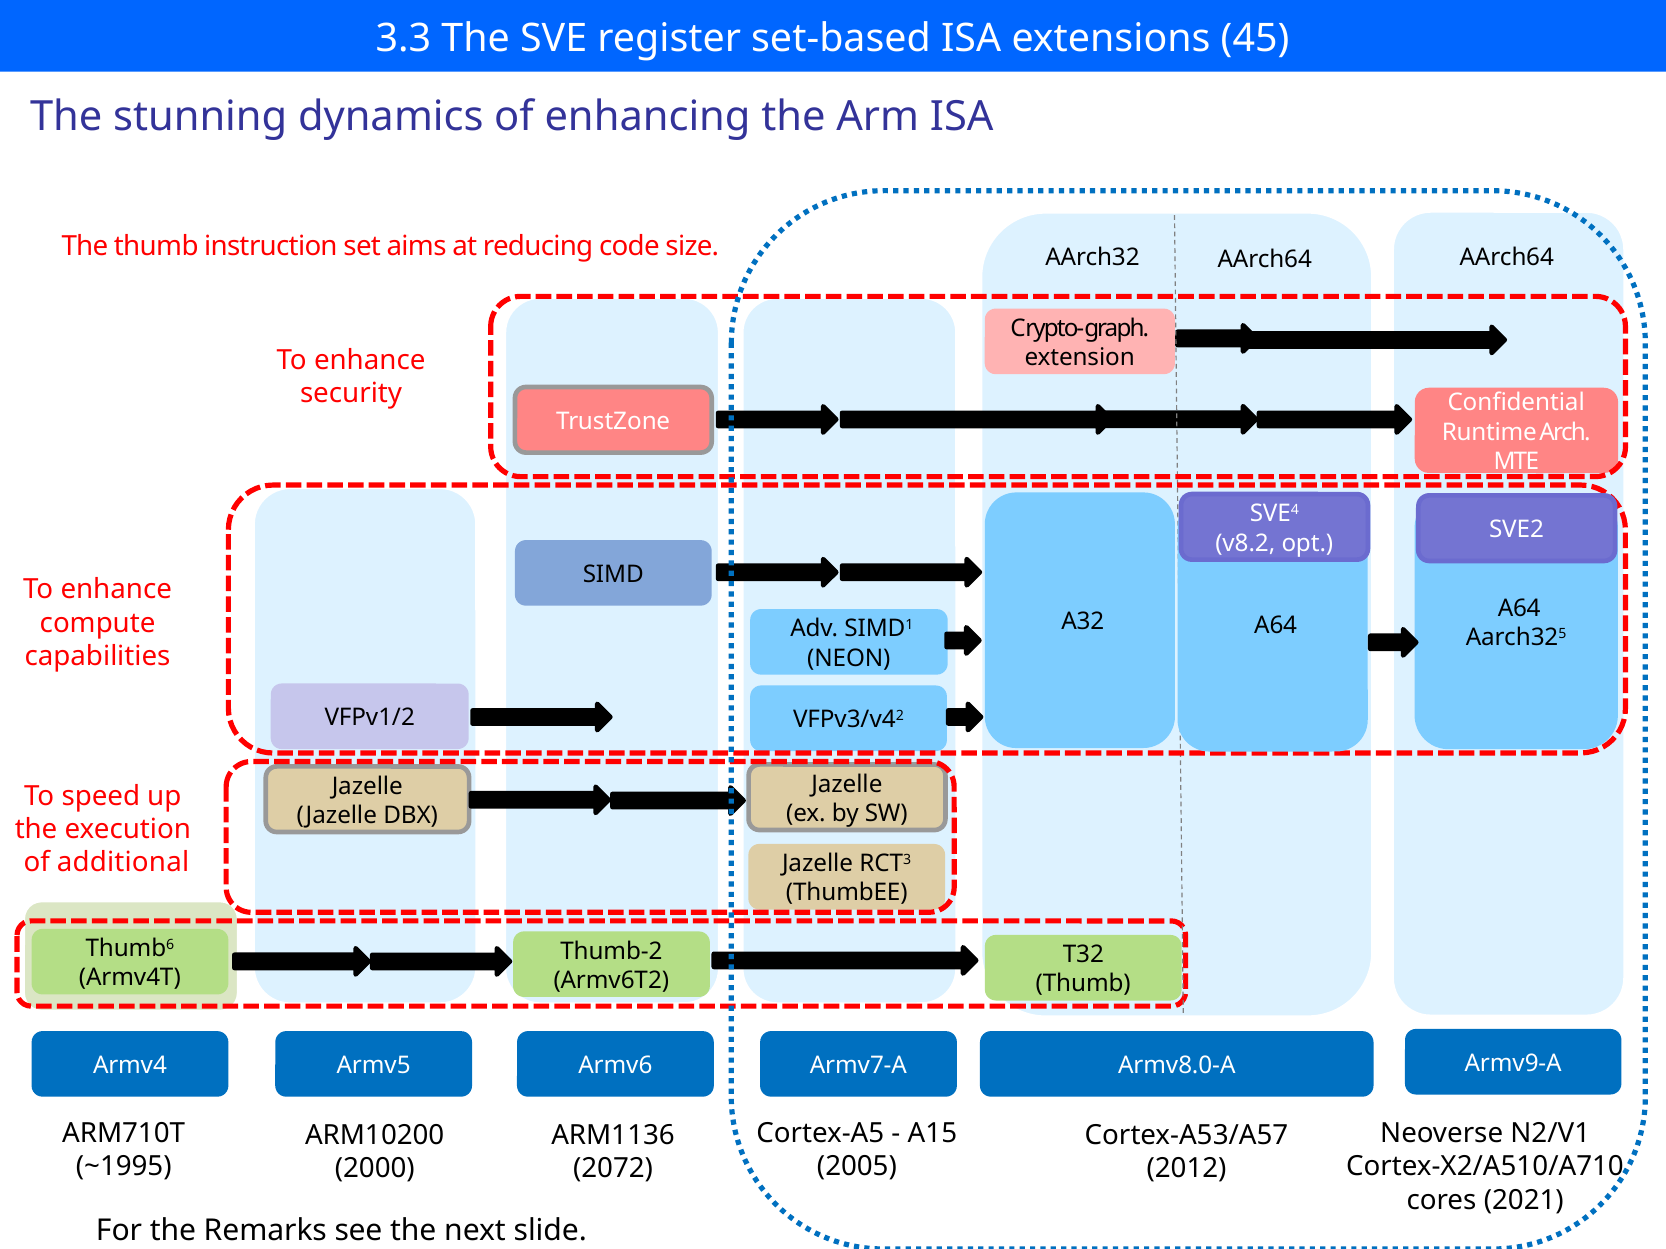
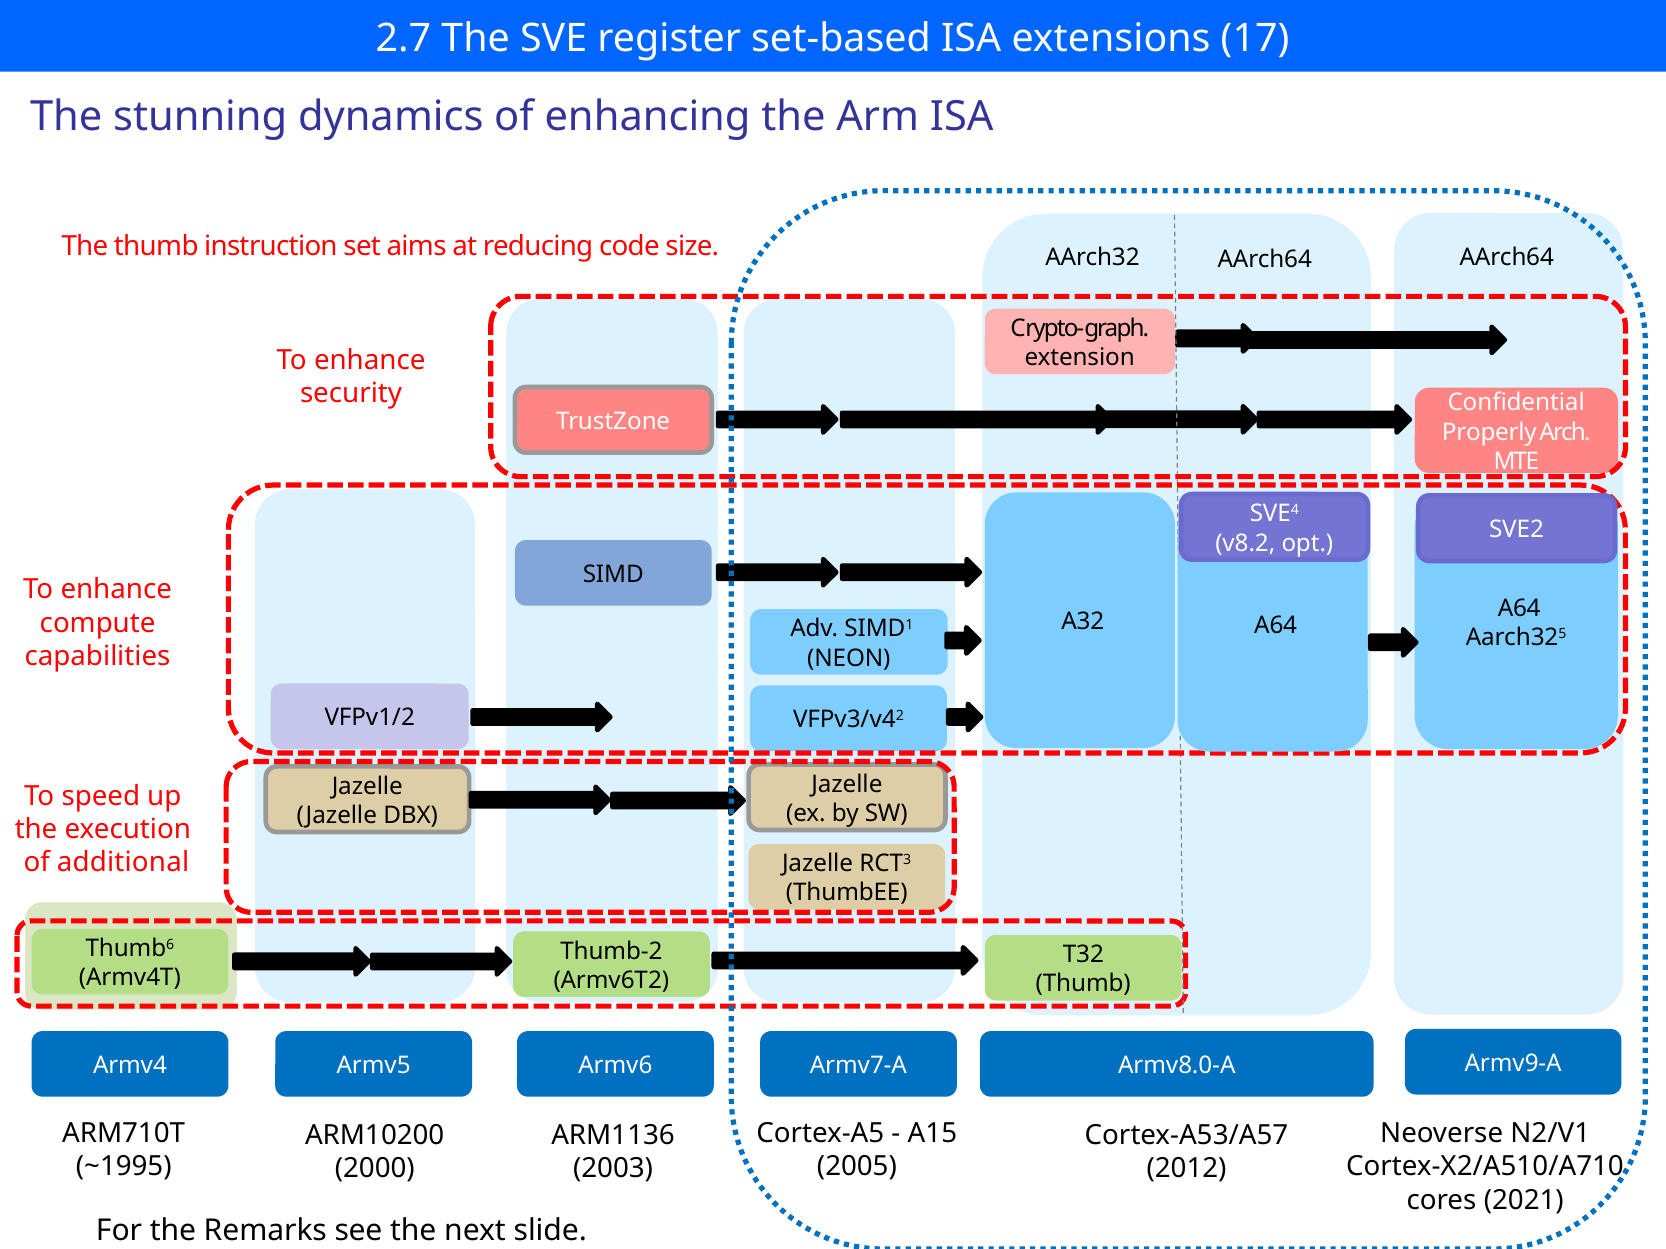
3.3: 3.3 -> 2.7
45: 45 -> 17
Runtime: Runtime -> Properly
2072: 2072 -> 2003
